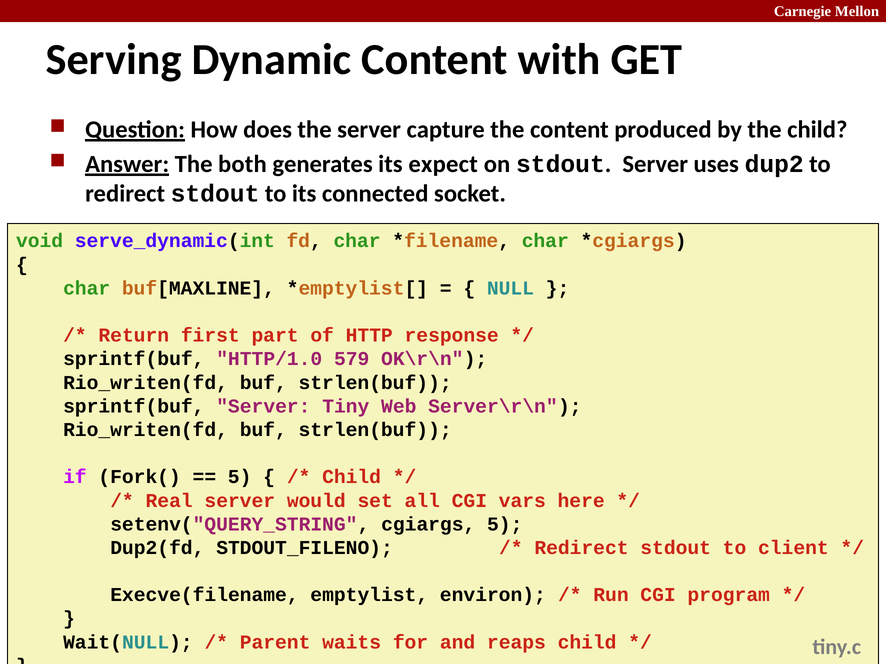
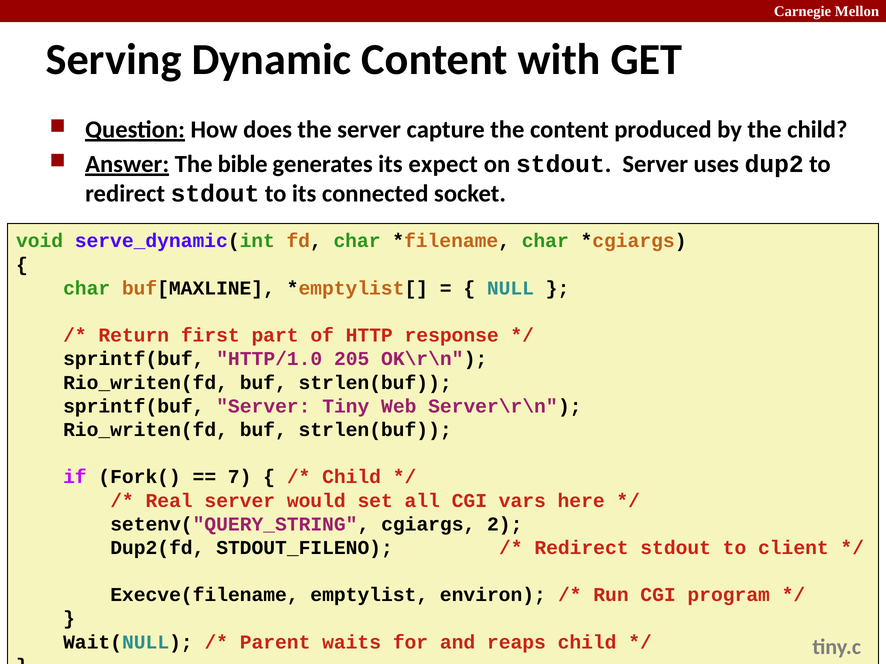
both: both -> bible
579: 579 -> 205
5 at (240, 477): 5 -> 7
cgiargs 5: 5 -> 2
